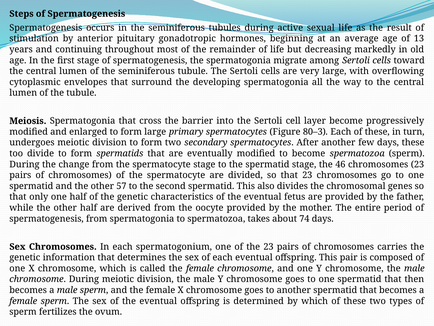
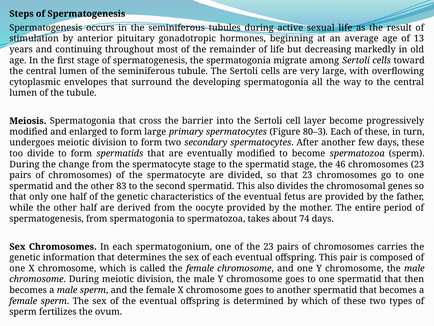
57: 57 -> 83
